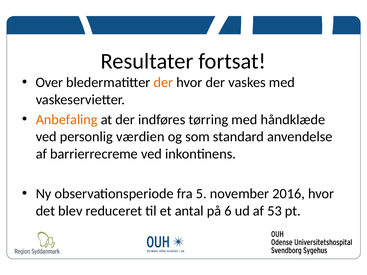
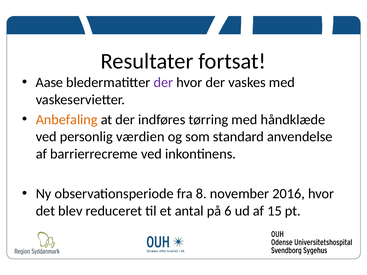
Over: Over -> Aase
der at (163, 83) colour: orange -> purple
5: 5 -> 8
53: 53 -> 15
